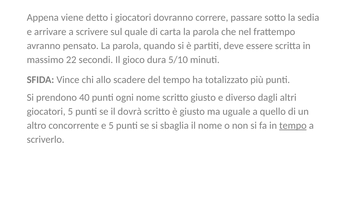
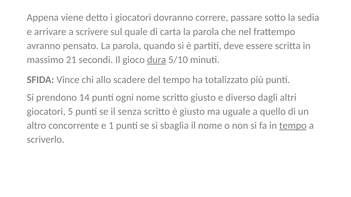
22: 22 -> 21
dura underline: none -> present
40: 40 -> 14
dovrà: dovrà -> senza
e 5: 5 -> 1
